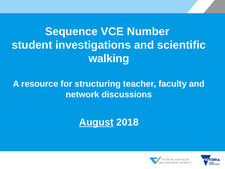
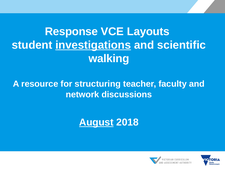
Sequence: Sequence -> Response
Number: Number -> Layouts
investigations underline: none -> present
